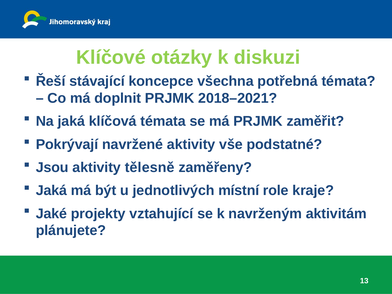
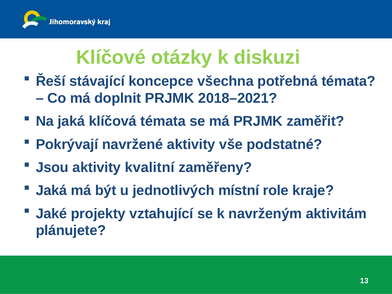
tělesně: tělesně -> kvalitní
